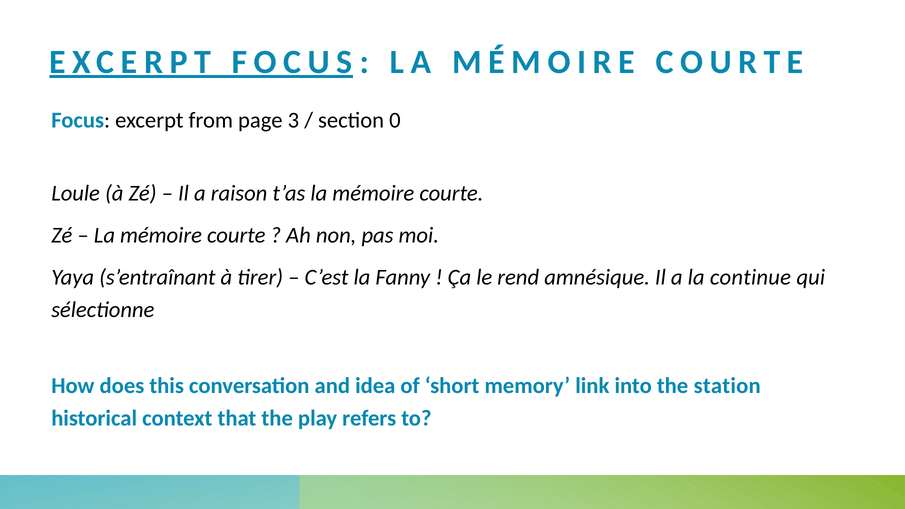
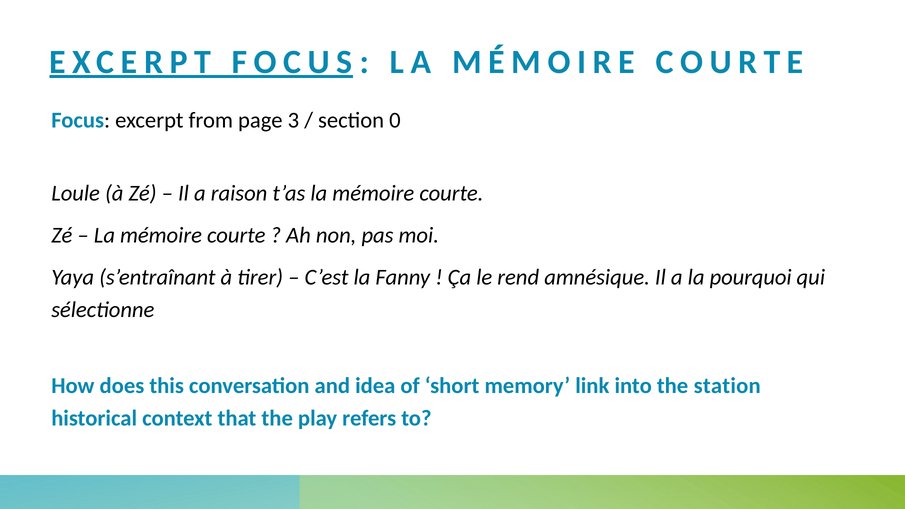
continue: continue -> pourquoi
